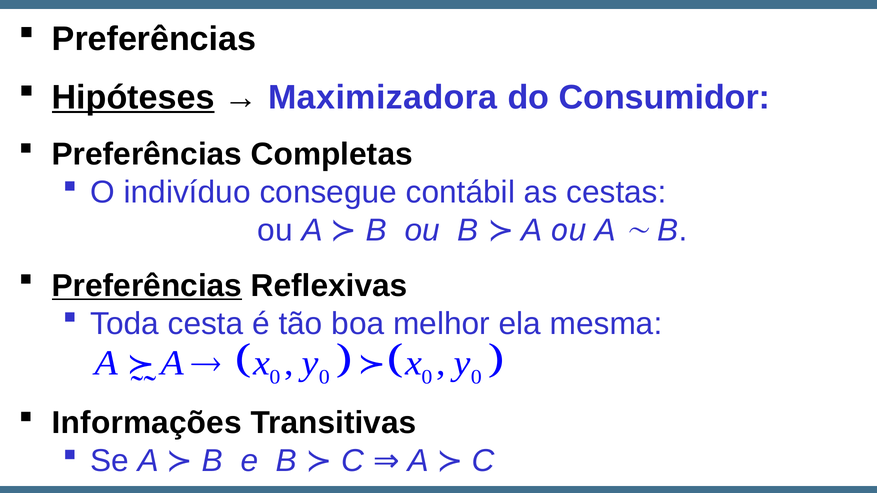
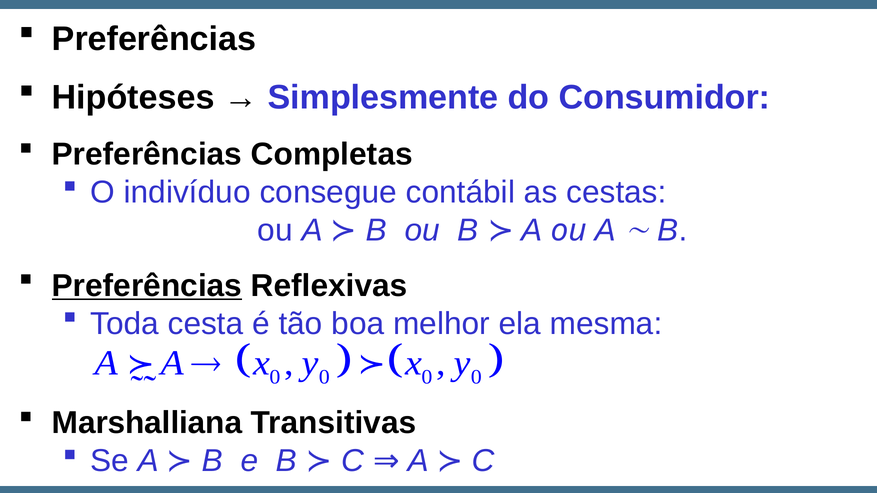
Hipóteses underline: present -> none
Maximizadora: Maximizadora -> Simplesmente
Informações: Informações -> Marshalliana
